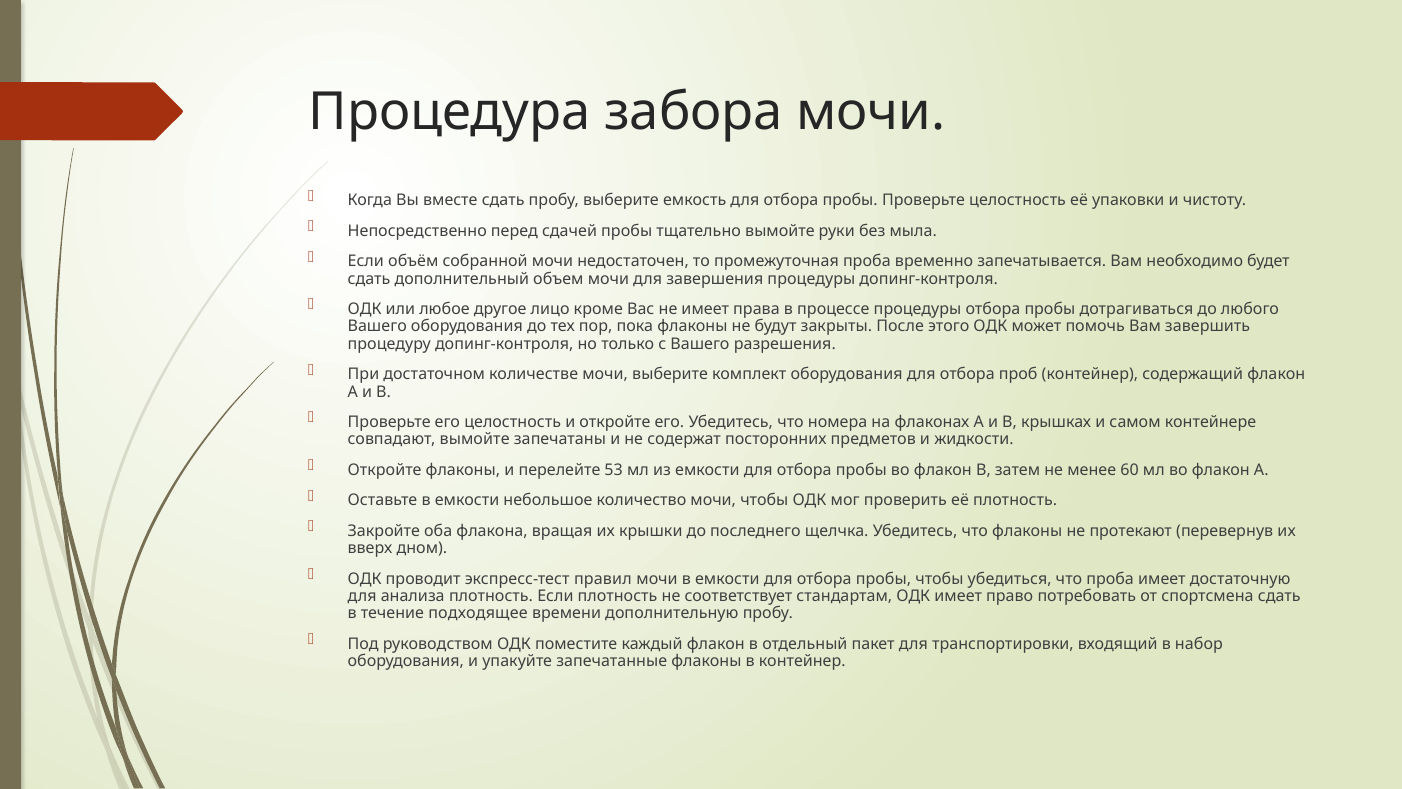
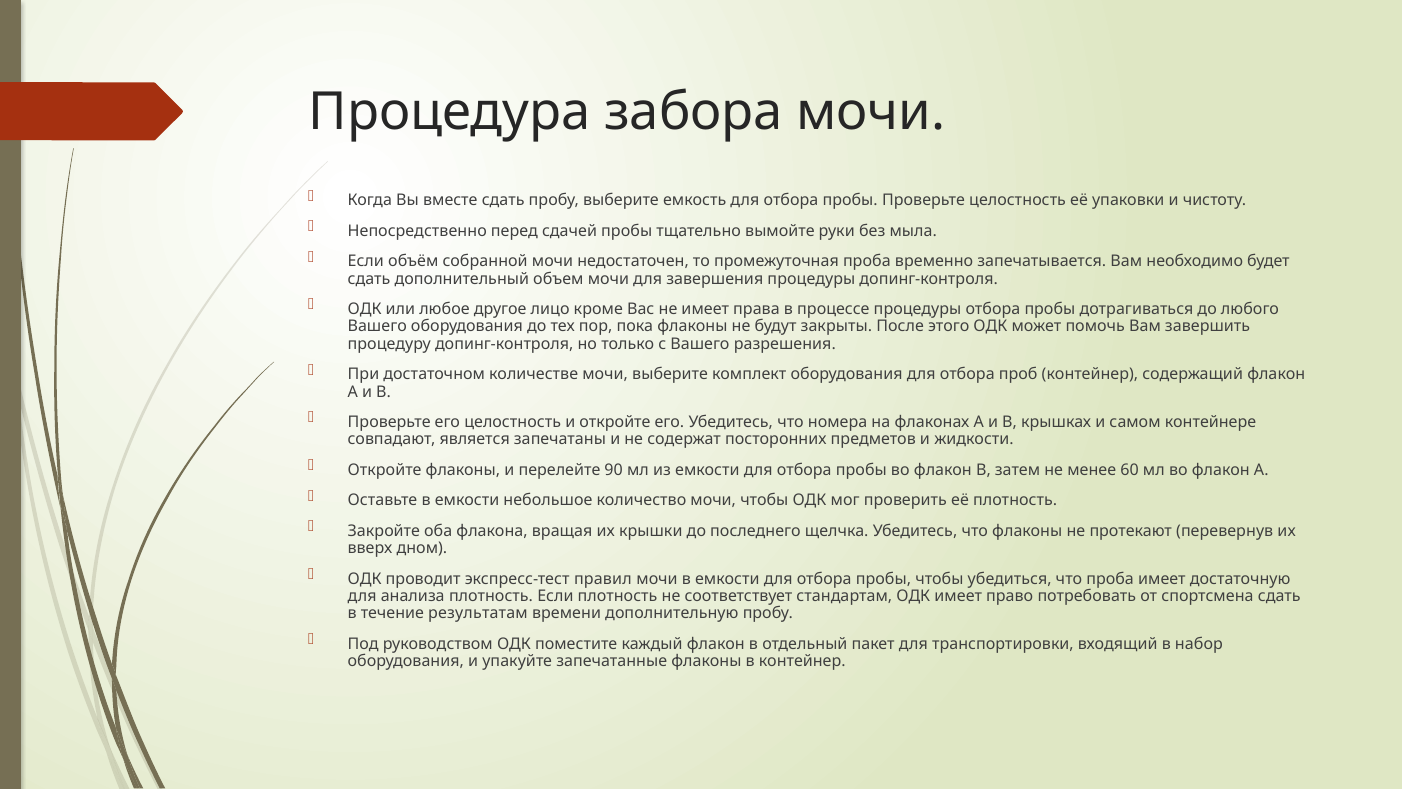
совпадают вымойте: вымойте -> является
53: 53 -> 90
подходящее: подходящее -> результатам
